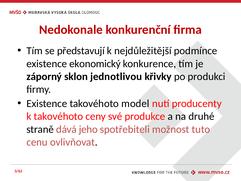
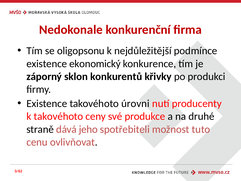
představují: představují -> oligopsonu
jednotlivou: jednotlivou -> konkurentů
model: model -> úrovni
